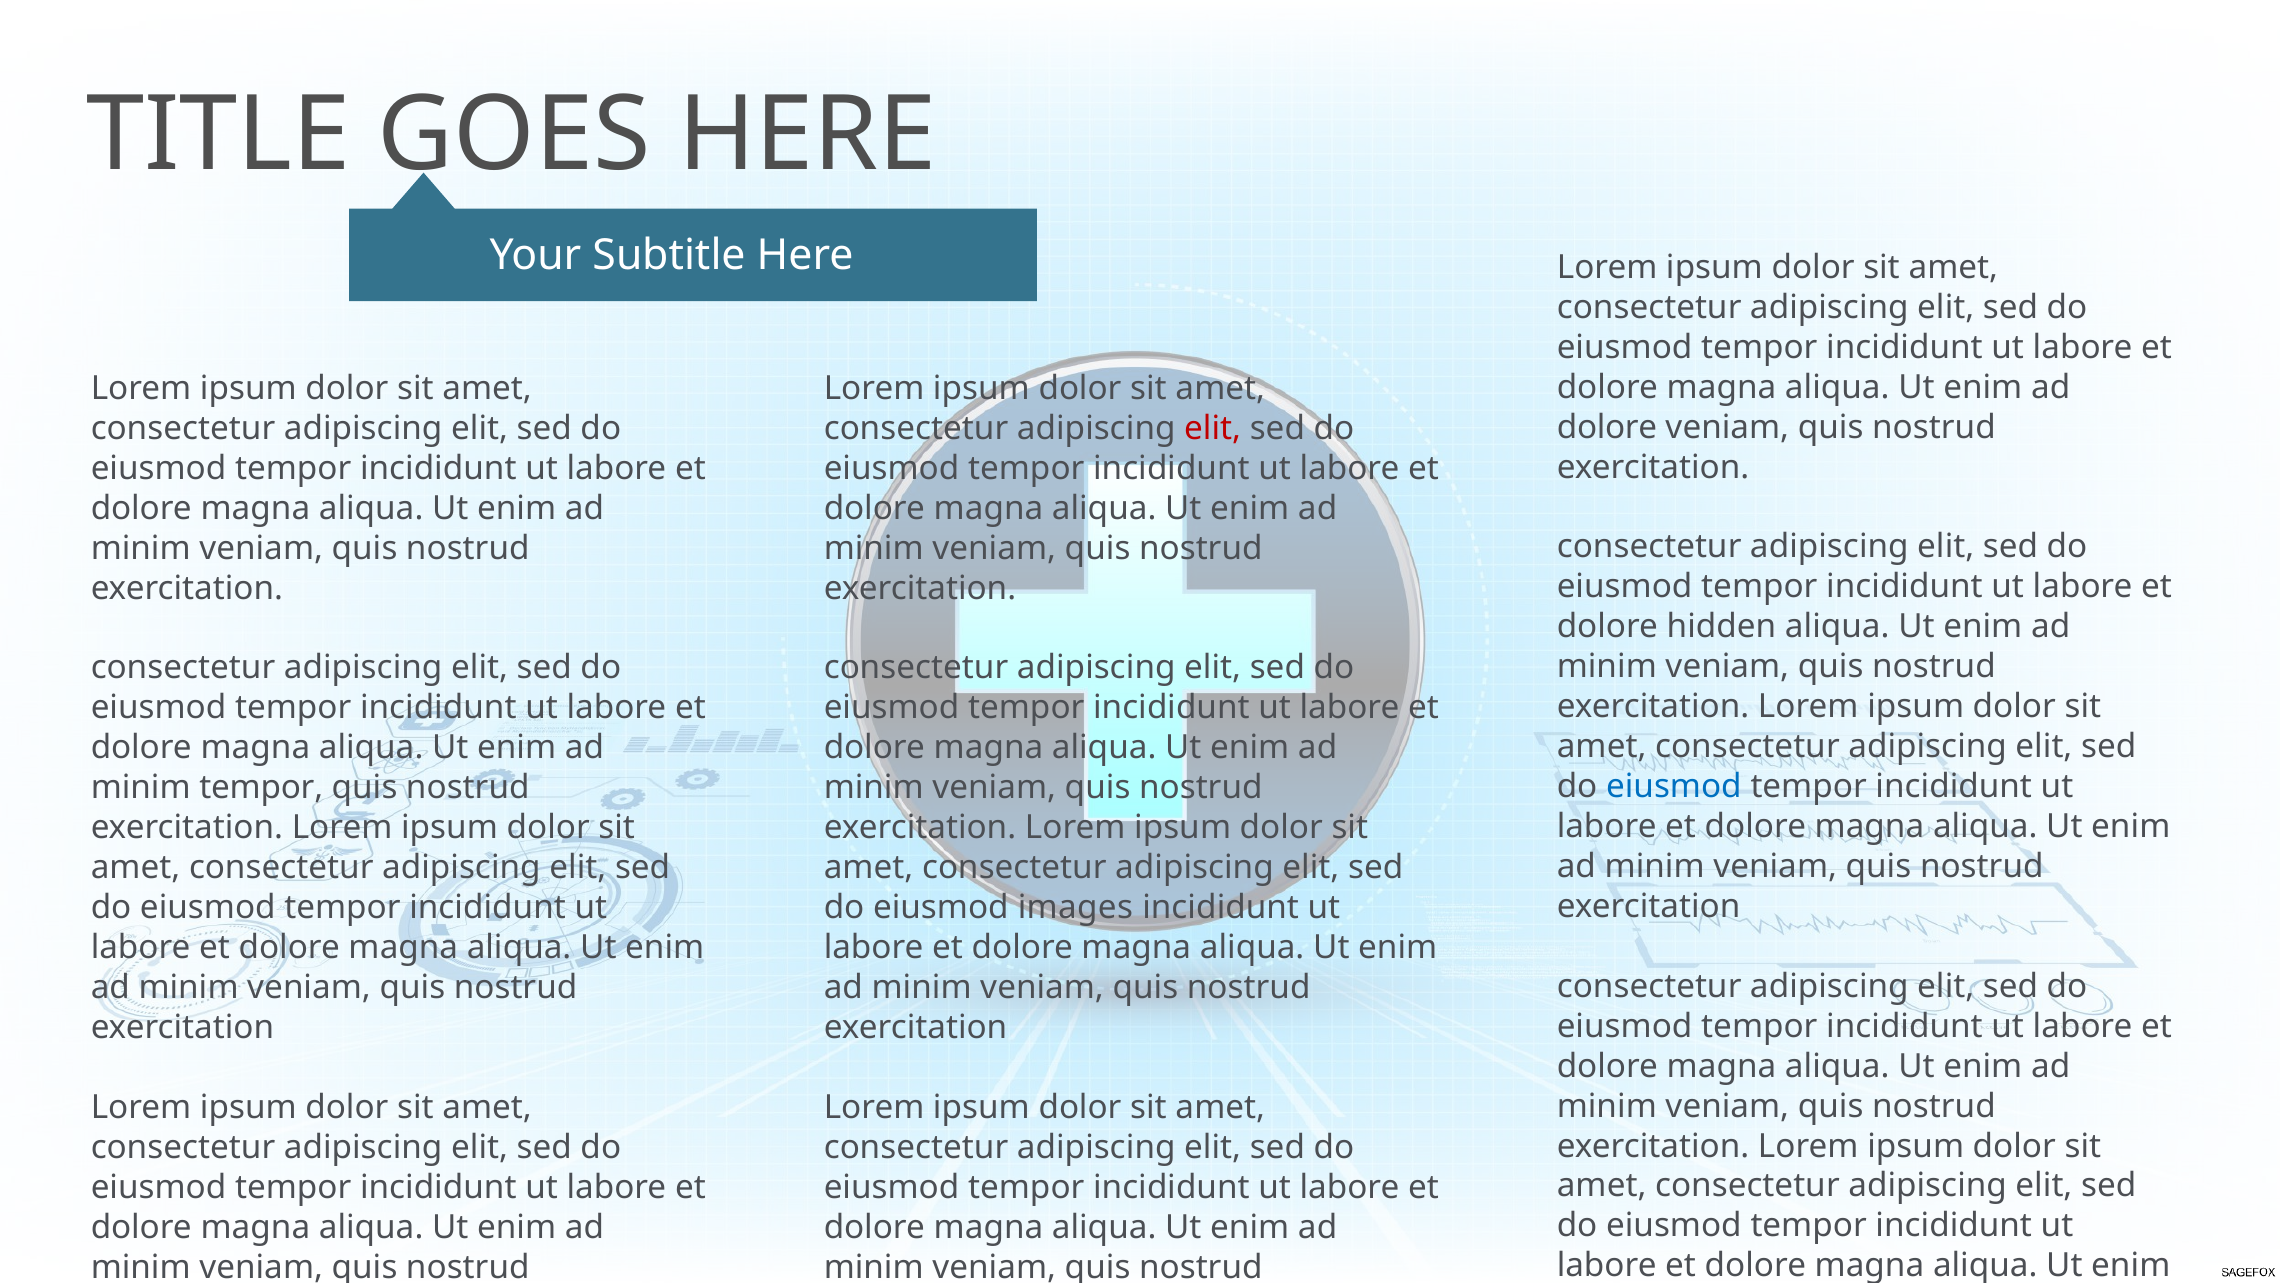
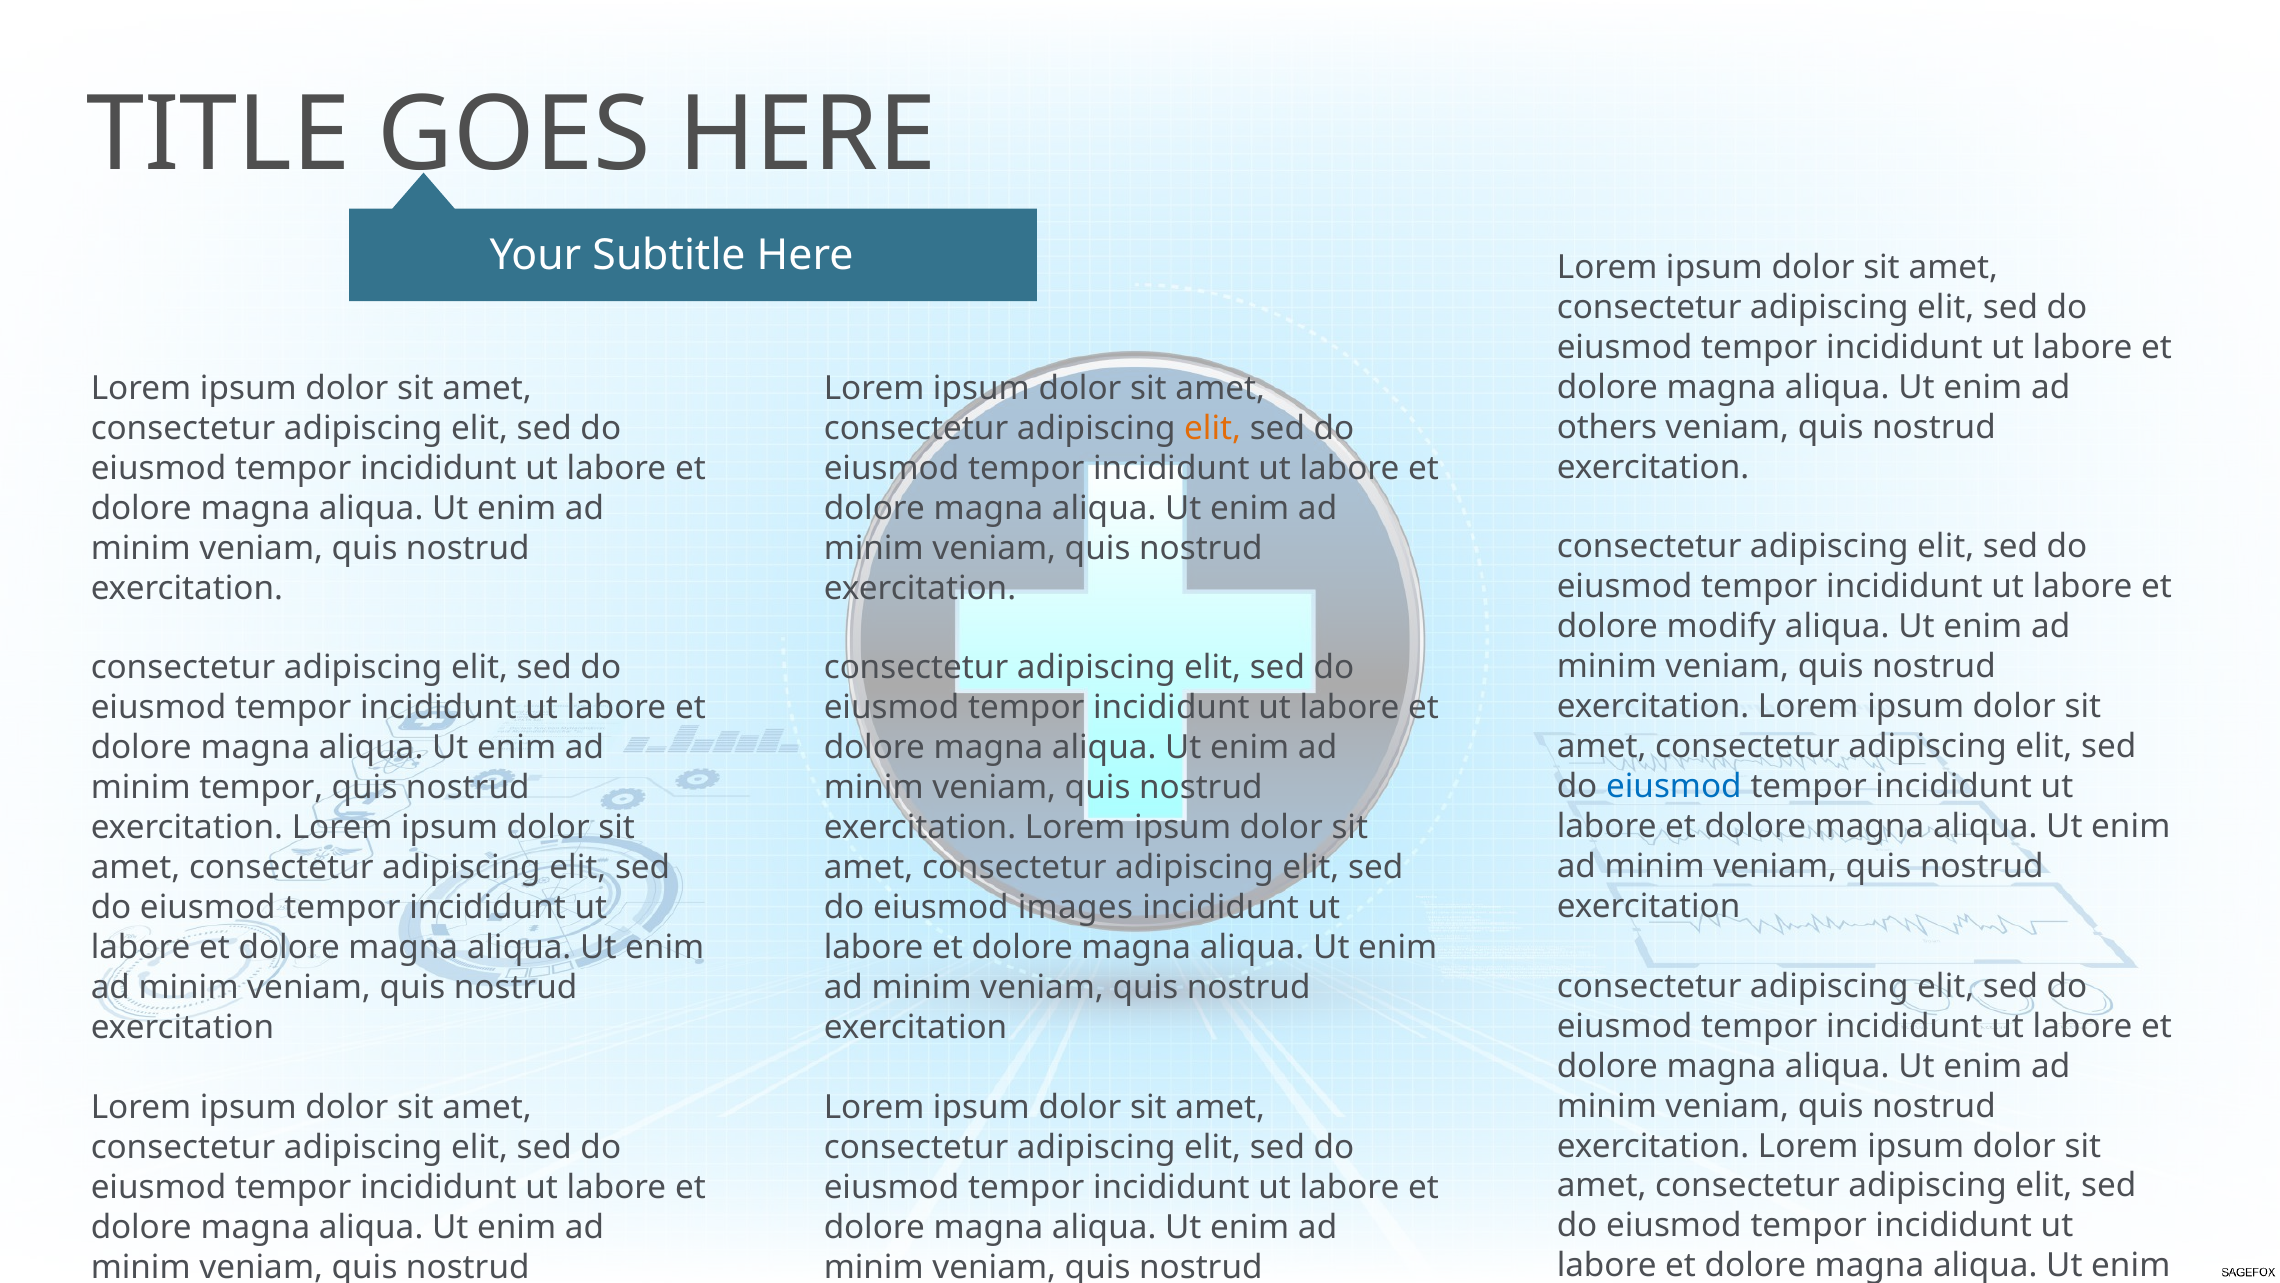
dolore at (1607, 427): dolore -> others
elit at (1213, 428) colour: red -> orange
hidden: hidden -> modify
